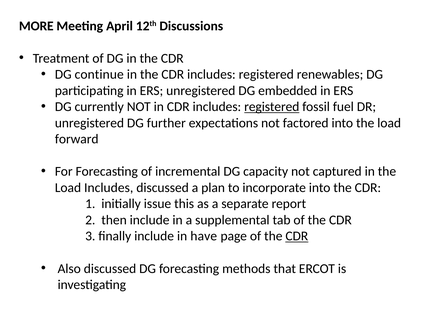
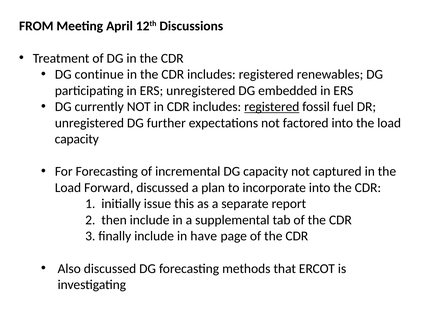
MORE: MORE -> FROM
forward at (77, 139): forward -> capacity
Load Includes: Includes -> Forward
CDR at (297, 236) underline: present -> none
